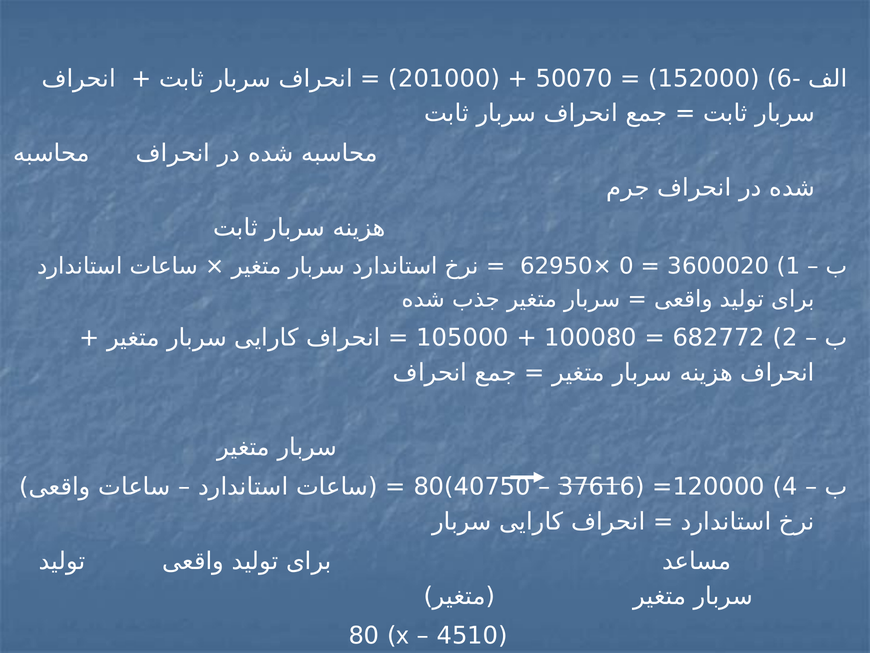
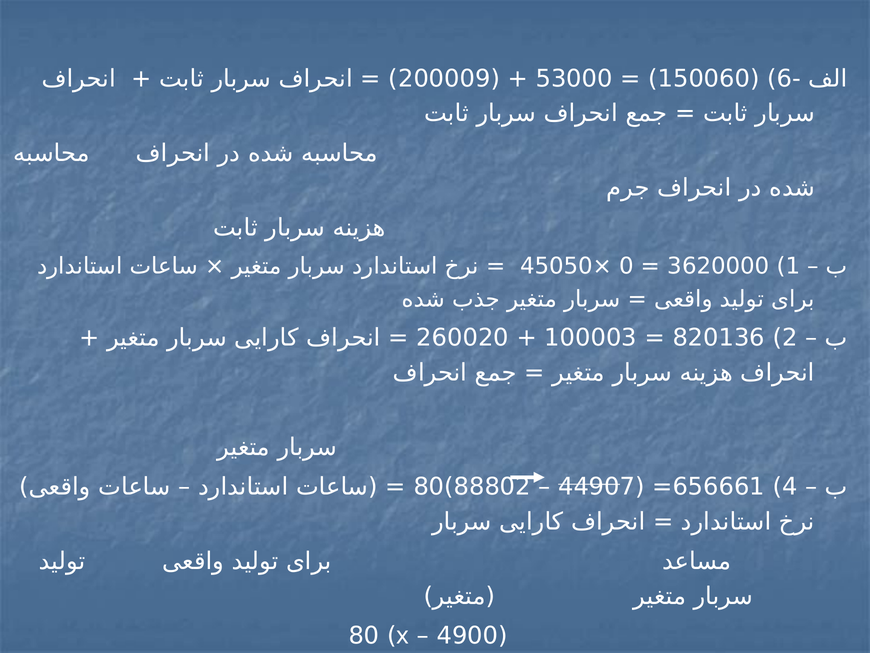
201000: 201000 -> 200009
50070: 50070 -> 53000
152000: 152000 -> 150060
62950: 62950 -> 45050
3600020: 3600020 -> 3620000
105000: 105000 -> 260020
100080: 100080 -> 100003
682772: 682772 -> 820136
40750: 40750 -> 88802
37616: 37616 -> 44907
120000: 120000 -> 656661
4510: 4510 -> 4900
